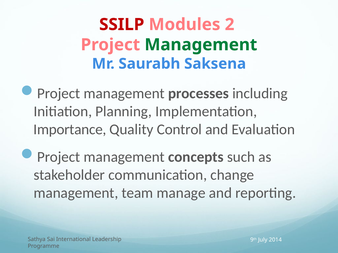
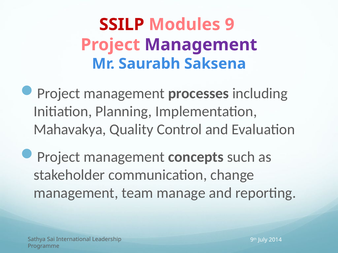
2: 2 -> 9
Management at (201, 45) colour: green -> purple
Importance: Importance -> Mahavakya
